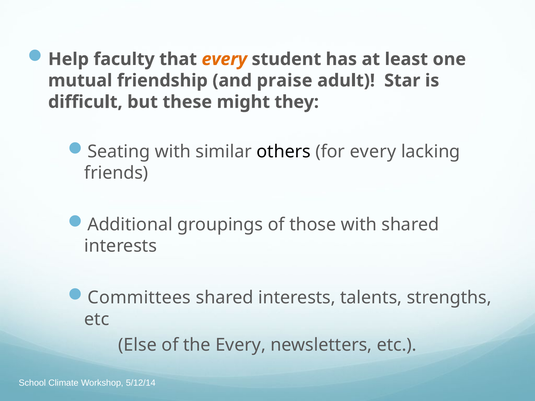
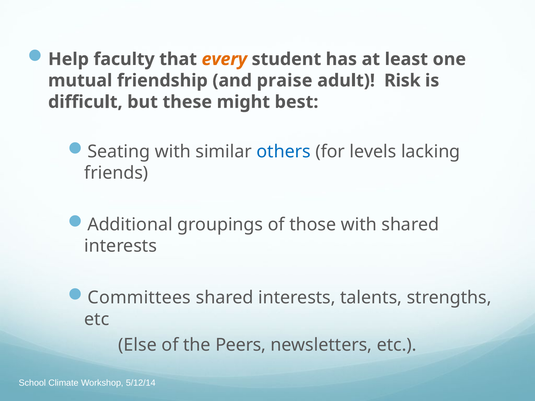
Star: Star -> Risk
they: they -> best
others colour: black -> blue
for every: every -> levels
the Every: Every -> Peers
